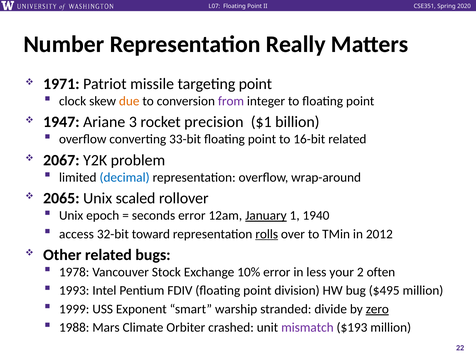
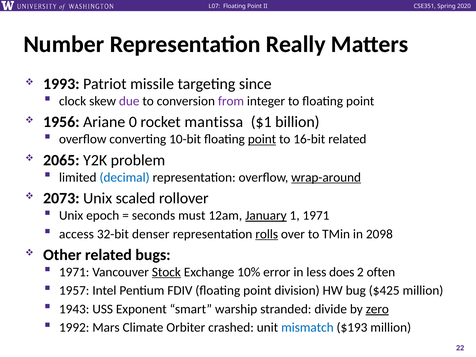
1971: 1971 -> 1993
targeting point: point -> since
due colour: orange -> purple
1947: 1947 -> 1956
3: 3 -> 0
precision: precision -> mantissa
33-bit: 33-bit -> 10-bit
point at (262, 139) underline: none -> present
2067: 2067 -> 2065
wrap-around underline: none -> present
2065: 2065 -> 2073
seconds error: error -> must
1 1940: 1940 -> 1971
toward: toward -> denser
2012: 2012 -> 2098
1978 at (74, 272): 1978 -> 1971
Stock underline: none -> present
your: your -> does
1993: 1993 -> 1957
$495: $495 -> $425
1999: 1999 -> 1943
1988: 1988 -> 1992
mismatch colour: purple -> blue
